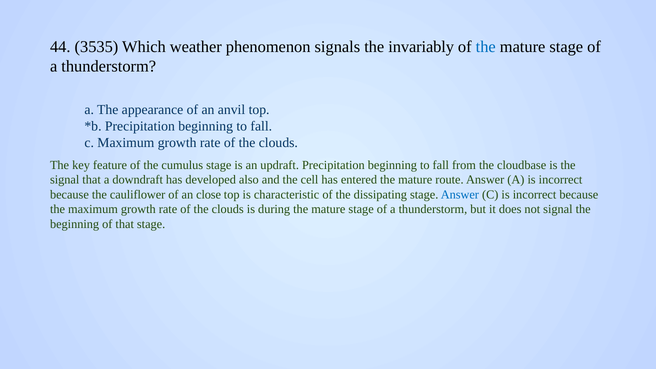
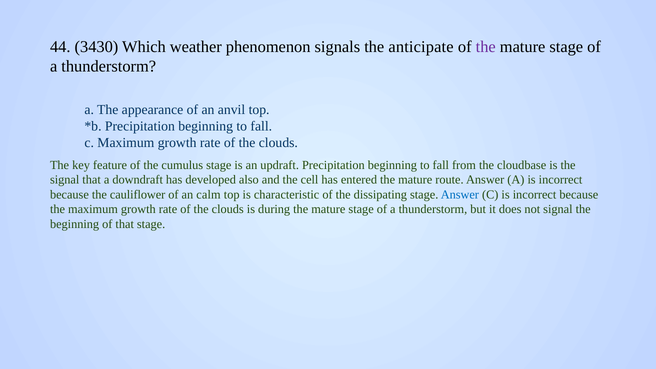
3535: 3535 -> 3430
invariably: invariably -> anticipate
the at (486, 47) colour: blue -> purple
close: close -> calm
